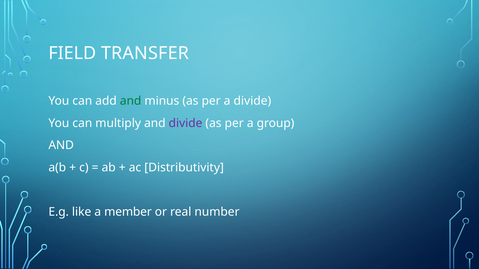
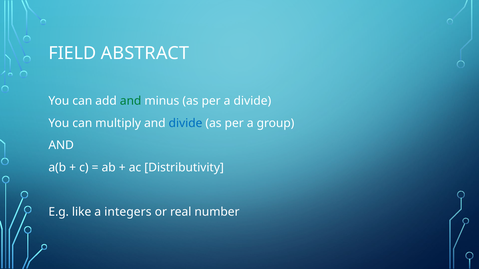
TRANSFER: TRANSFER -> ABSTRACT
divide at (186, 123) colour: purple -> blue
member: member -> integers
